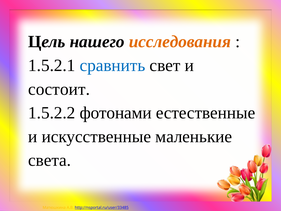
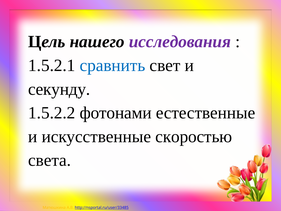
исследования colour: orange -> purple
состоит: состоит -> секунду
маленькие: маленькие -> скоростью
